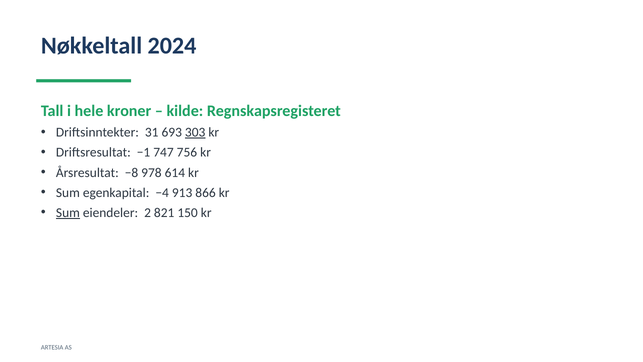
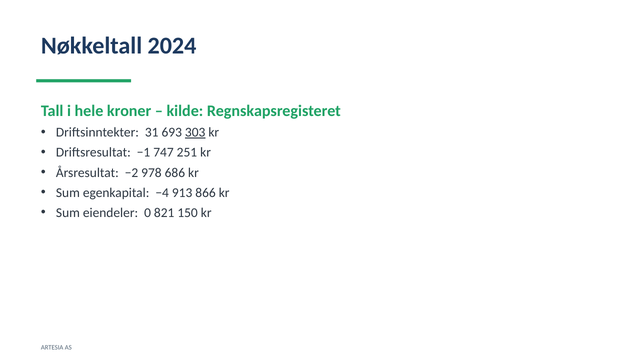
756: 756 -> 251
−8: −8 -> −2
614: 614 -> 686
Sum at (68, 213) underline: present -> none
2: 2 -> 0
